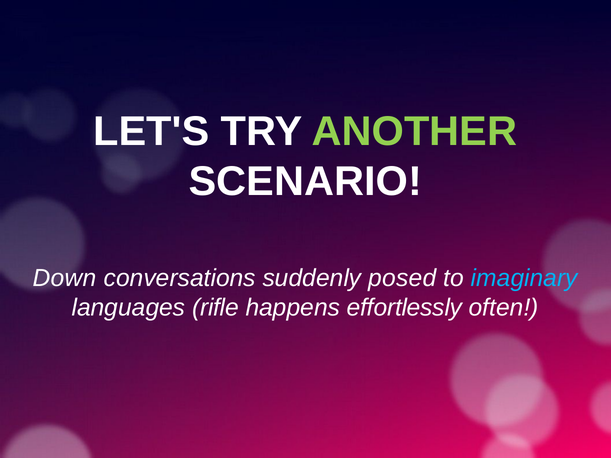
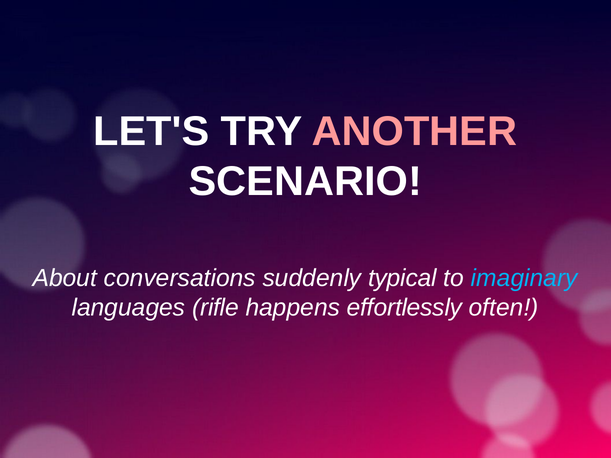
ANOTHER colour: light green -> pink
Down: Down -> About
posed: posed -> typical
